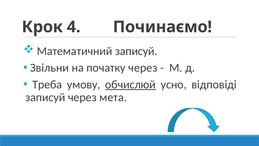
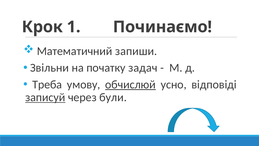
4: 4 -> 1
Математичний записуй: записуй -> запиши
початку через: через -> задач
записуй at (45, 97) underline: none -> present
мета: мета -> були
